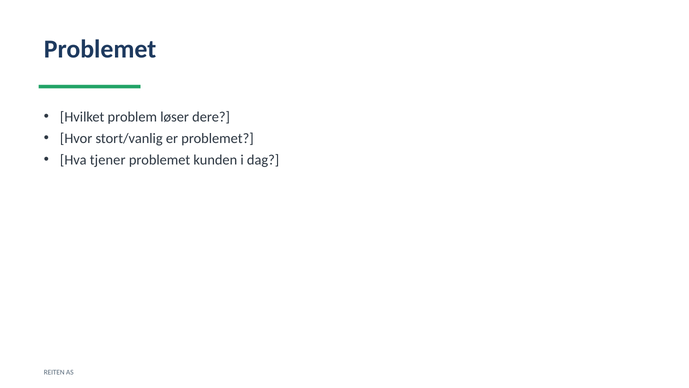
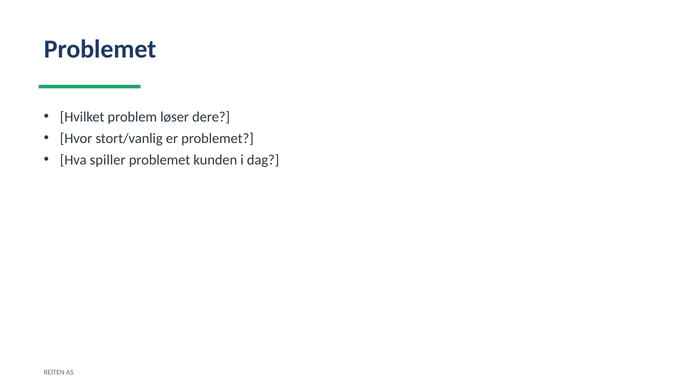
tjener: tjener -> spiller
